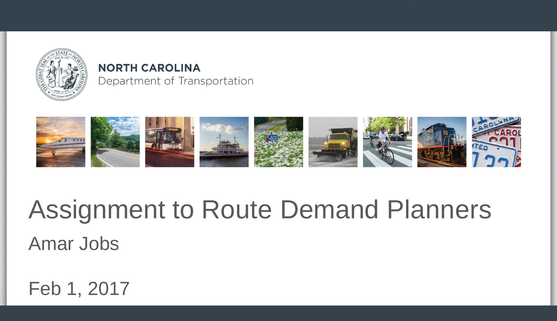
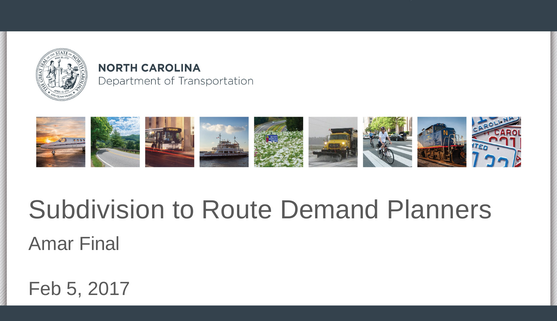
Assignment: Assignment -> Subdivision
Jobs: Jobs -> Final
1: 1 -> 5
